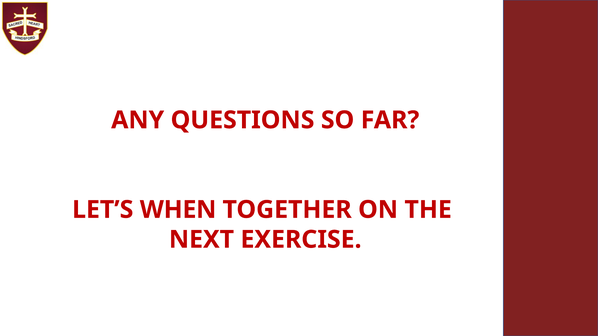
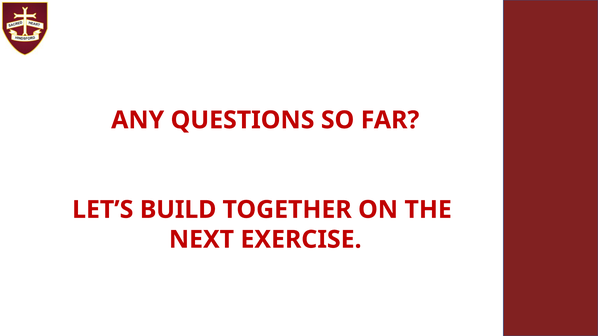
WHEN: WHEN -> BUILD
